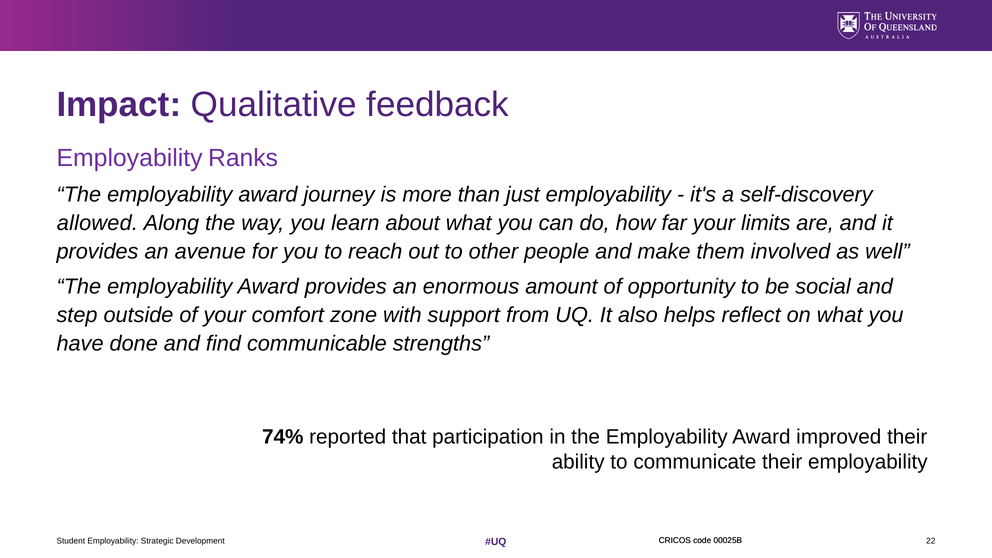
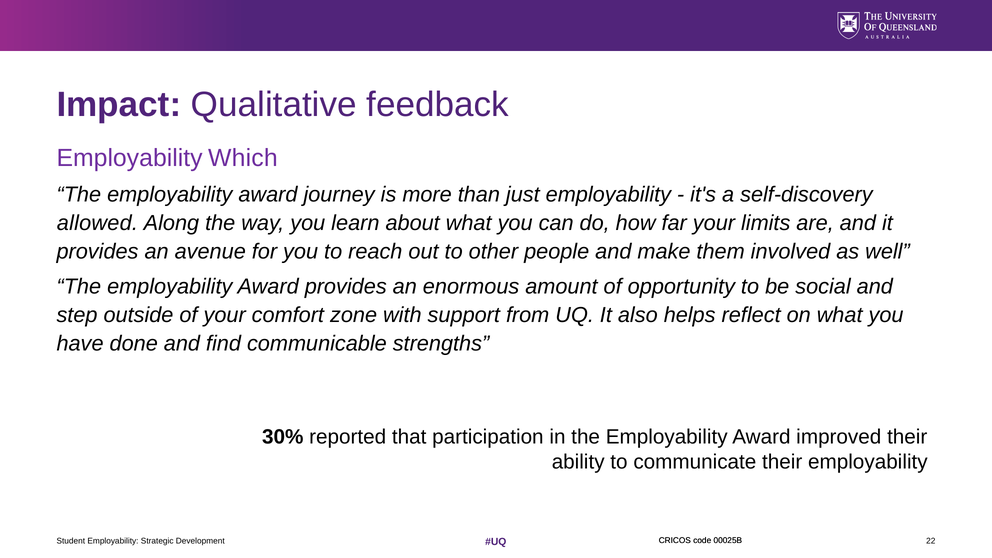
Ranks: Ranks -> Which
74%: 74% -> 30%
